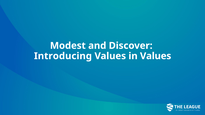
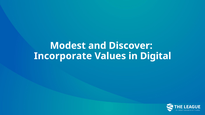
Introducing: Introducing -> Incorporate
in Values: Values -> Digital
